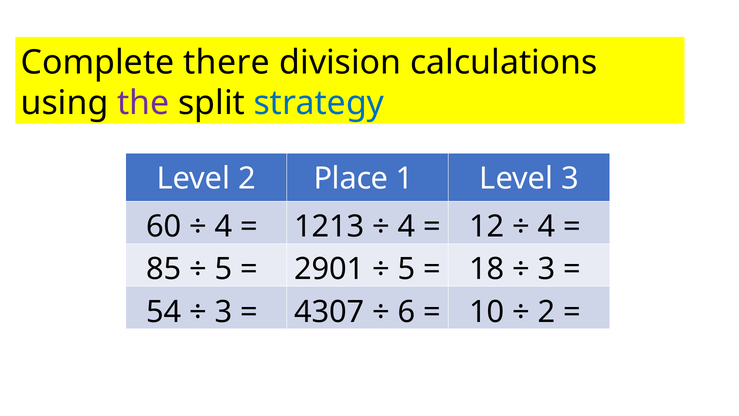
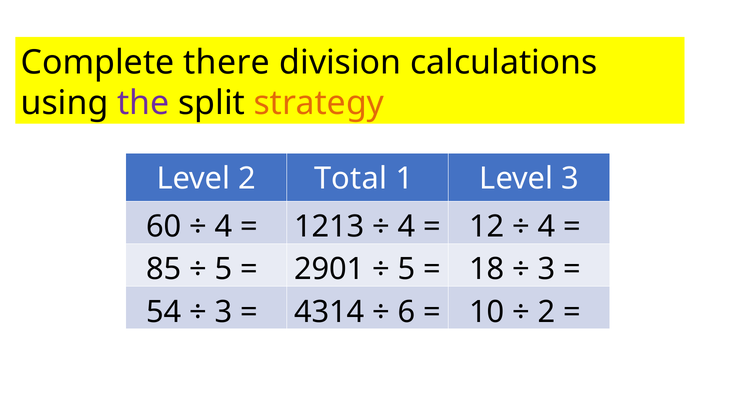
strategy colour: blue -> orange
Place: Place -> Total
4307: 4307 -> 4314
